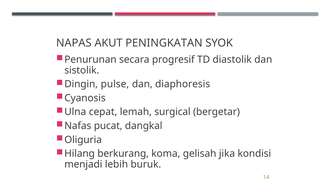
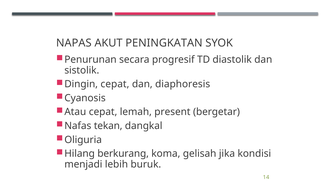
Dingin pulse: pulse -> cepat
Ulna: Ulna -> Atau
surgical: surgical -> present
pucat: pucat -> tekan
